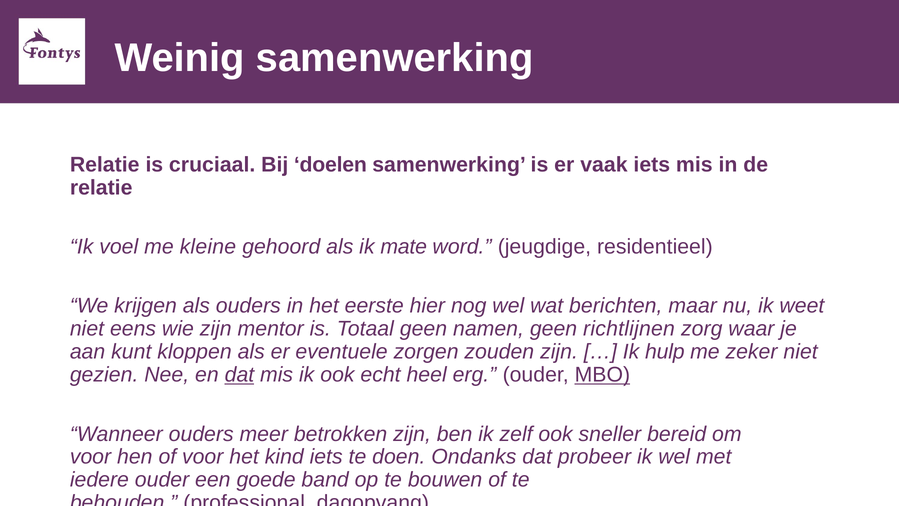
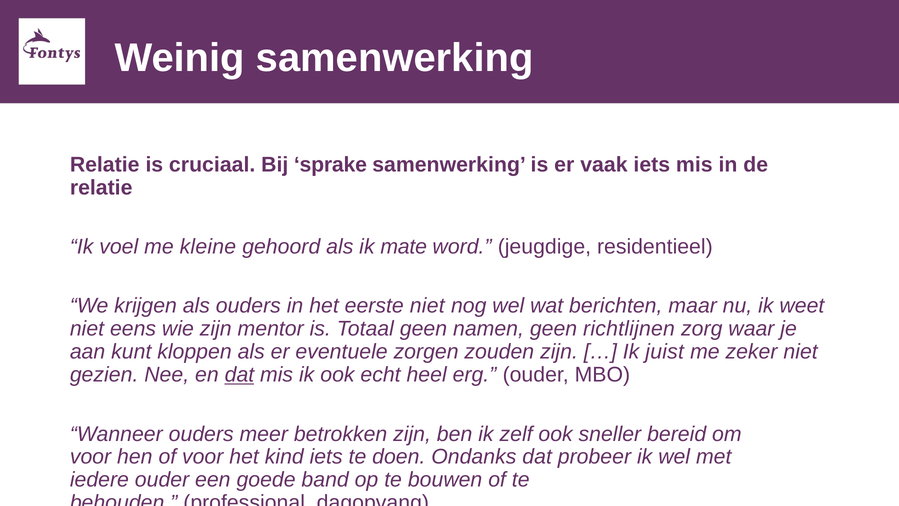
doelen: doelen -> sprake
eerste hier: hier -> niet
hulp: hulp -> juist
MBO underline: present -> none
